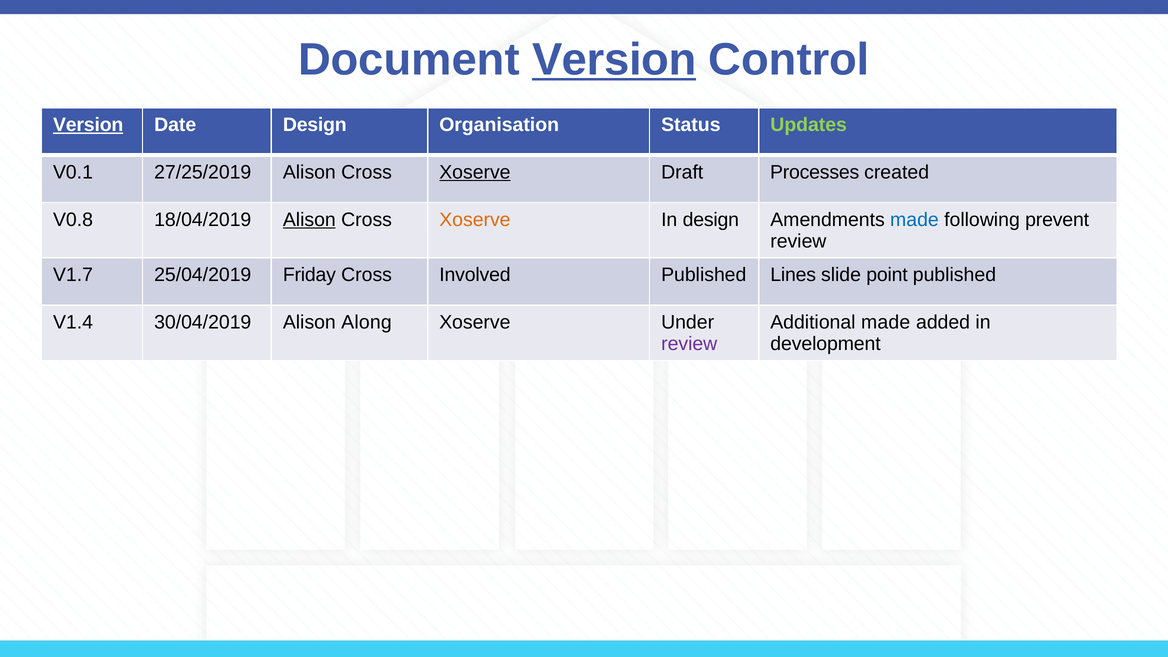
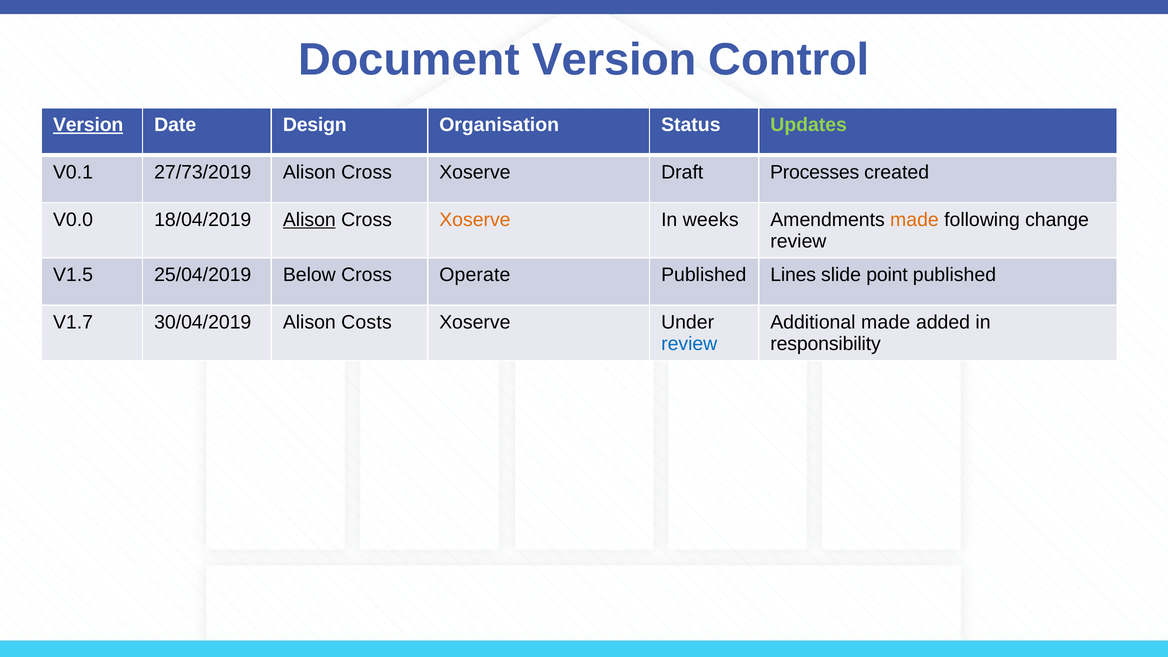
Version at (614, 60) underline: present -> none
27/25/2019: 27/25/2019 -> 27/73/2019
Xoserve at (475, 172) underline: present -> none
V0.8: V0.8 -> V0.0
In design: design -> weeks
made at (914, 220) colour: blue -> orange
prevent: prevent -> change
V1.7: V1.7 -> V1.5
Friday: Friday -> Below
Involved: Involved -> Operate
V1.4: V1.4 -> V1.7
Along: Along -> Costs
review at (689, 344) colour: purple -> blue
development: development -> responsibility
